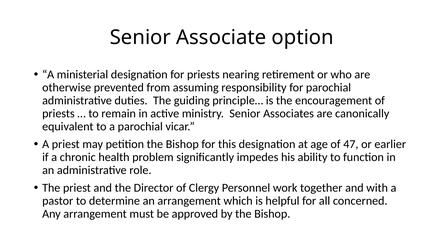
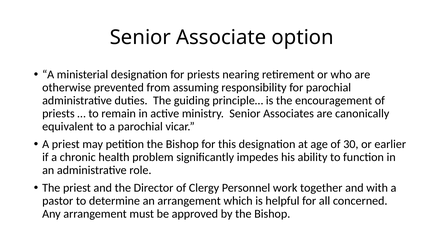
47: 47 -> 30
